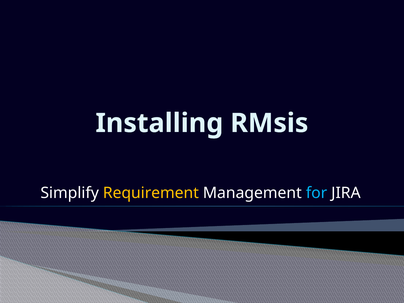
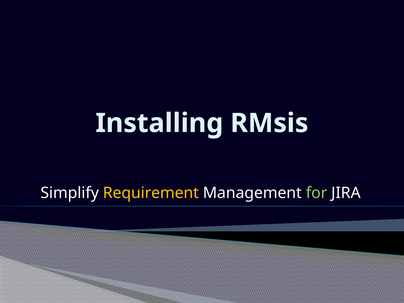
for colour: light blue -> light green
